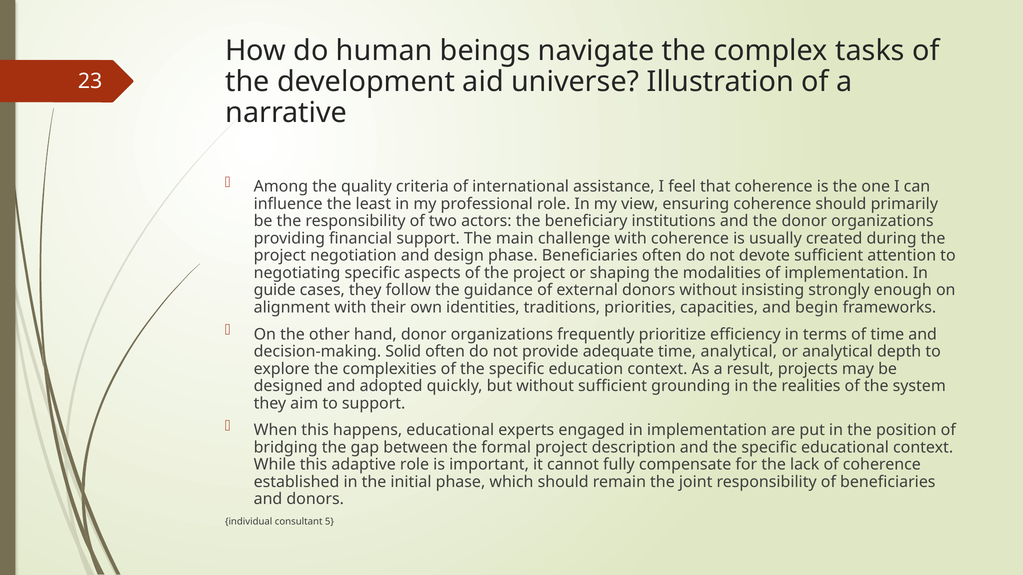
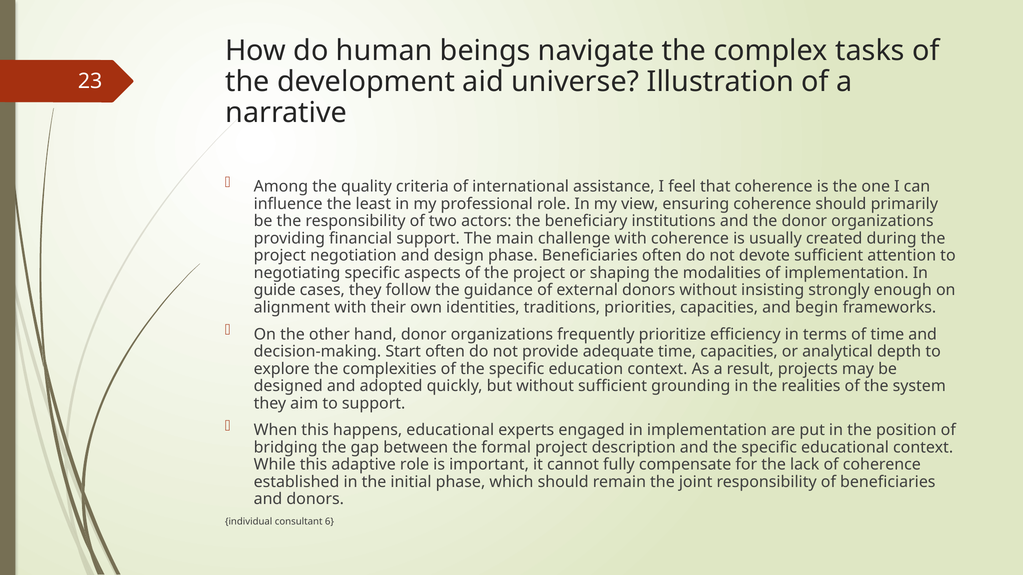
Solid: Solid -> Start
time analytical: analytical -> capacities
5: 5 -> 6
